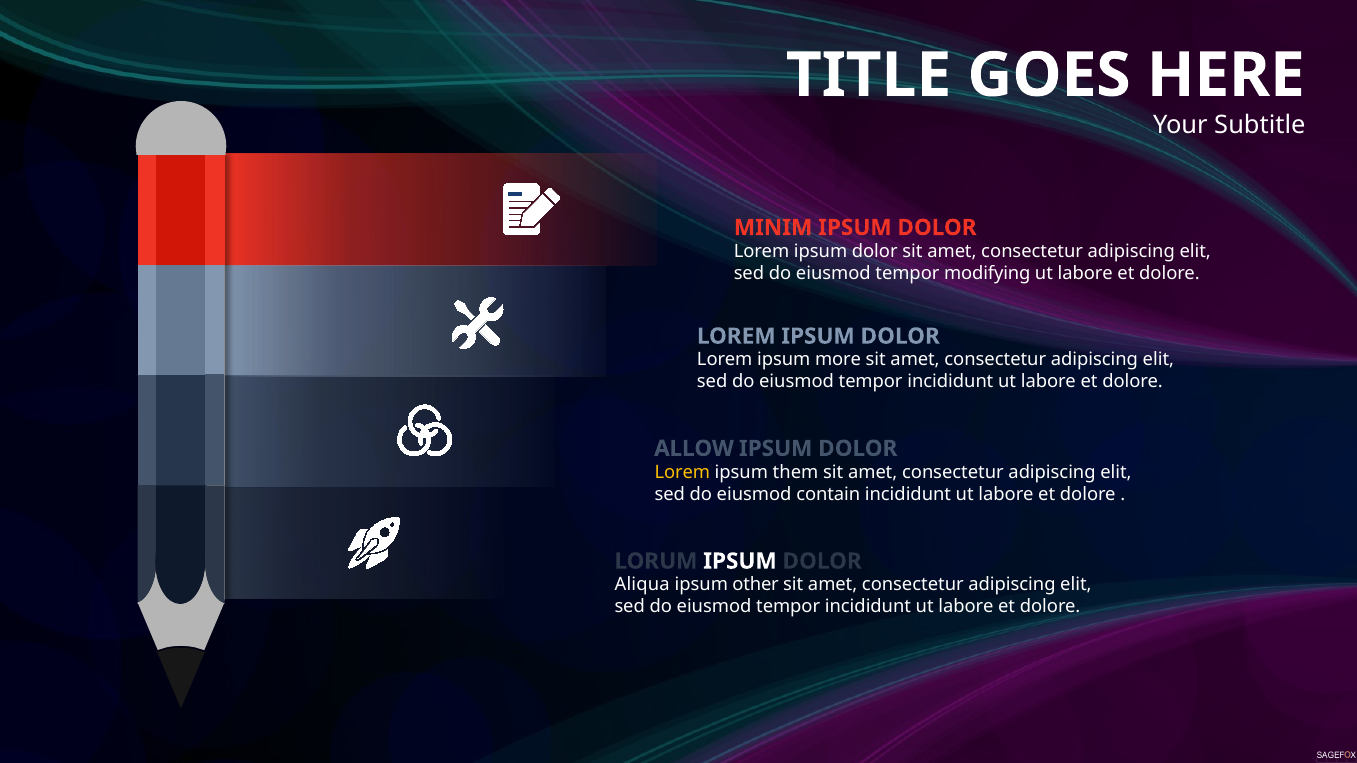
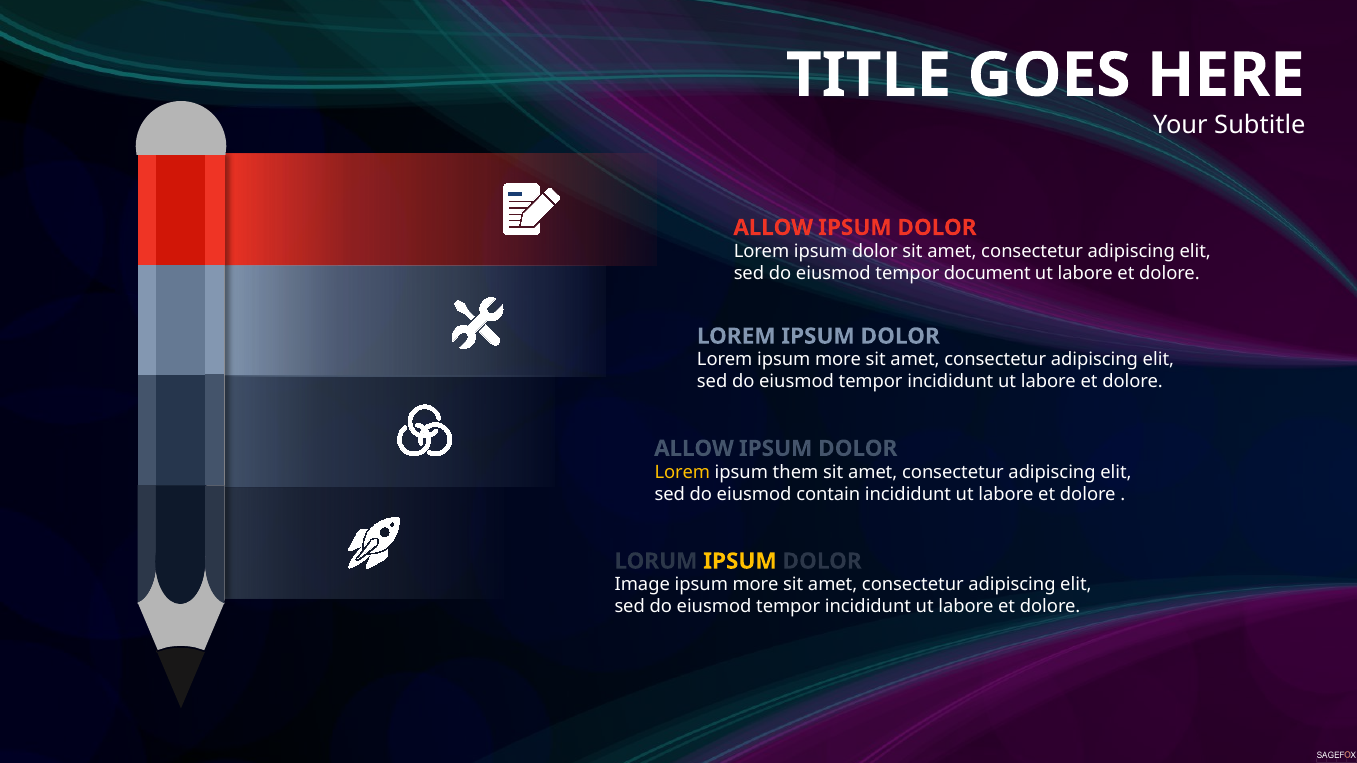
MINIM at (773, 228): MINIM -> ALLOW
modifying: modifying -> document
IPSUM at (740, 561) colour: white -> yellow
Aliqua: Aliqua -> Image
other at (756, 585): other -> more
